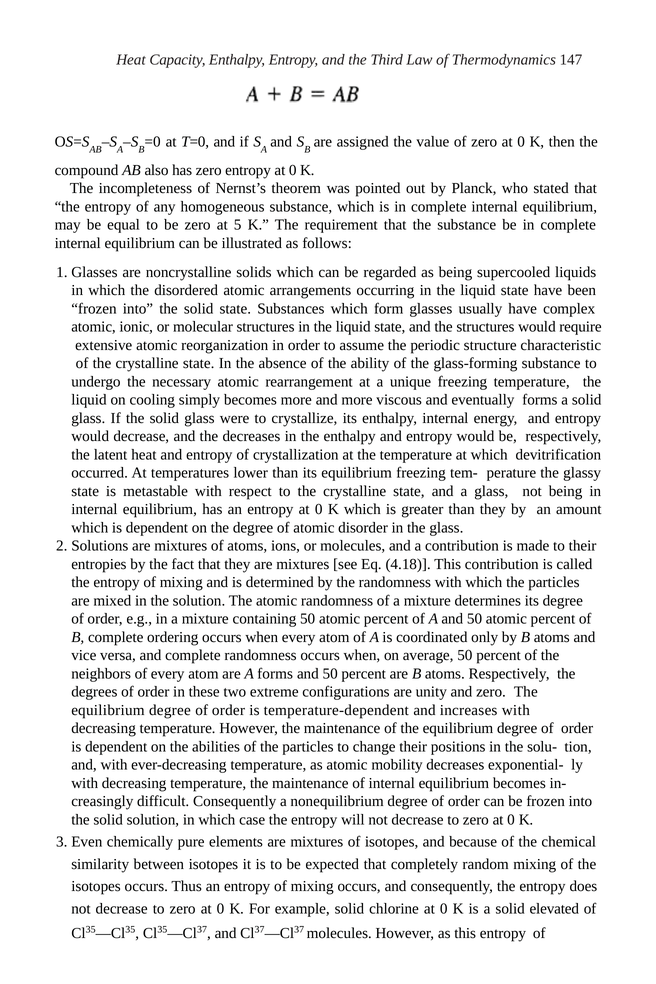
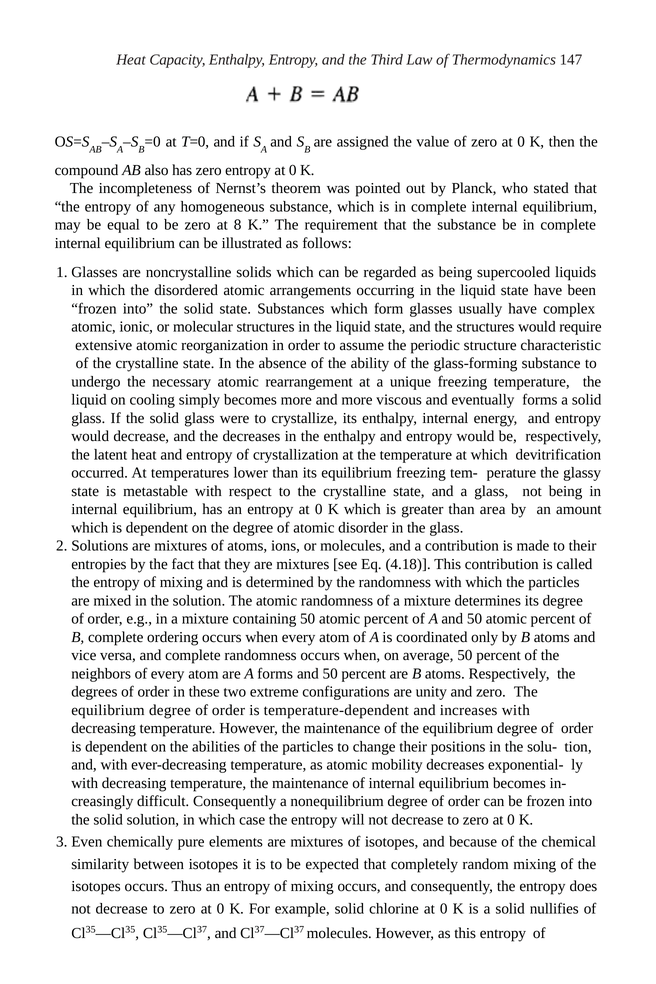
5: 5 -> 8
than they: they -> area
elevated: elevated -> nullifies
